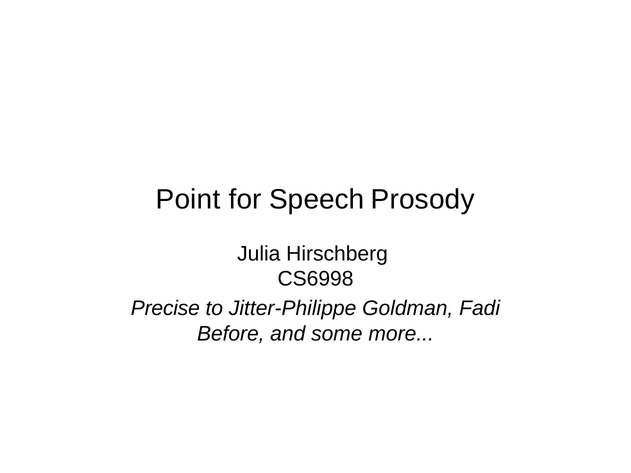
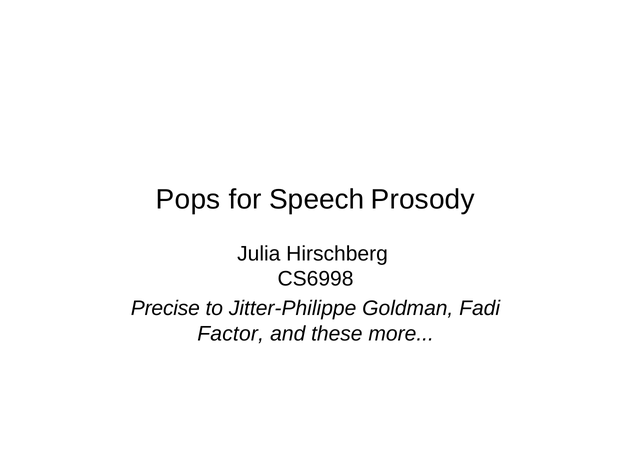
Point: Point -> Pops
Before: Before -> Factor
some: some -> these
